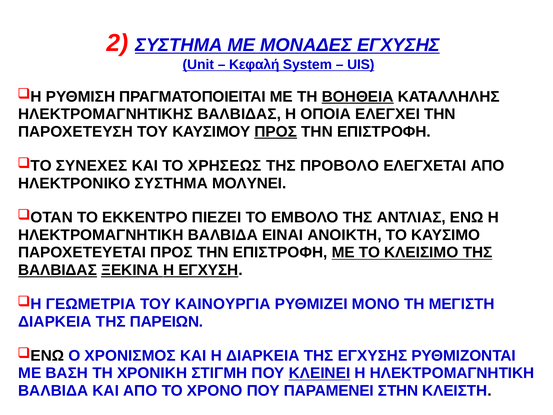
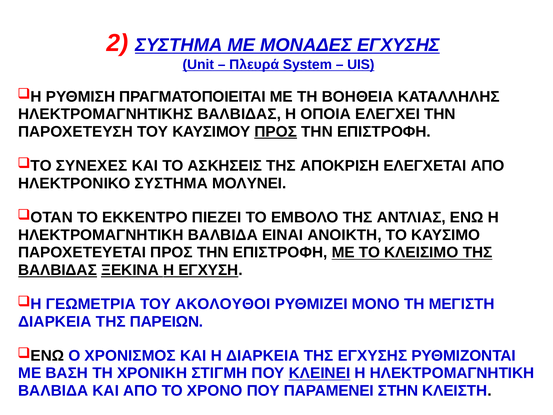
Κεφαλή: Κεφαλή -> Πλευρά
ΒΟΗΘΕΙΑ underline: present -> none
ΧΡΗΣΕΩΣ: ΧΡΗΣΕΩΣ -> ΑΣΚΗΣΕΙΣ
ΠΡΟΒΟΛΟ: ΠΡΟΒΟΛΟ -> ΑΠΟΚΡΙΣΗ
ΚΑΙΝΟΥΡΓΙΑ: ΚΑΙΝΟΥΡΓΙΑ -> ΑΚΟΛΟΥΘΟΙ
